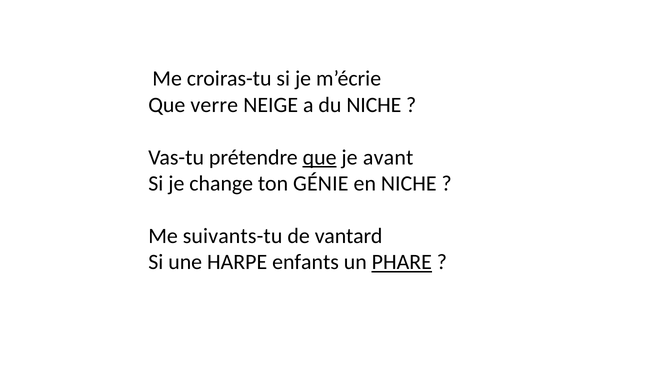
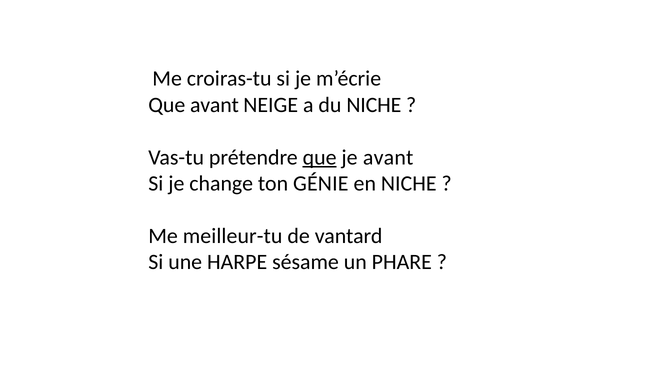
Que verre: verre -> avant
suivants-tu: suivants-tu -> meilleur-tu
enfants: enfants -> sésame
PHARE underline: present -> none
